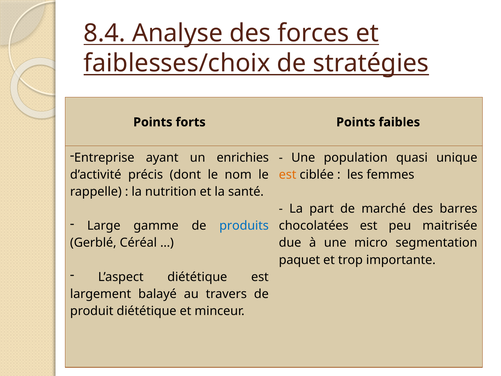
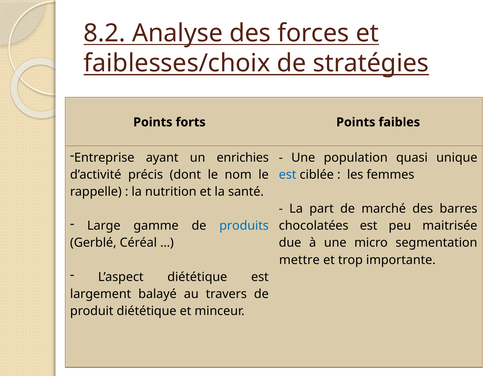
8.4: 8.4 -> 8.2
est at (288, 175) colour: orange -> blue
paquet: paquet -> mettre
